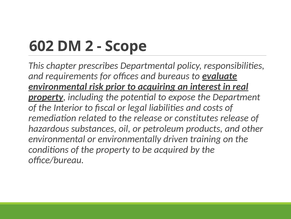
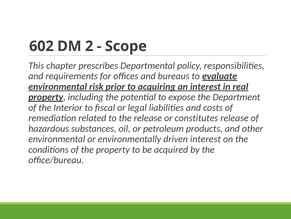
driven training: training -> interest
